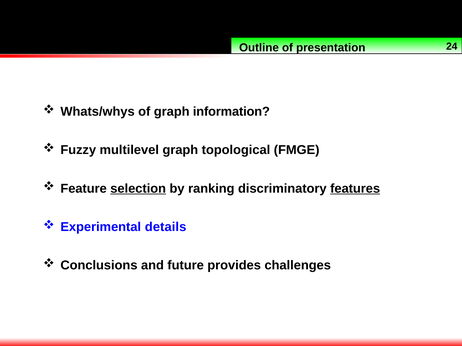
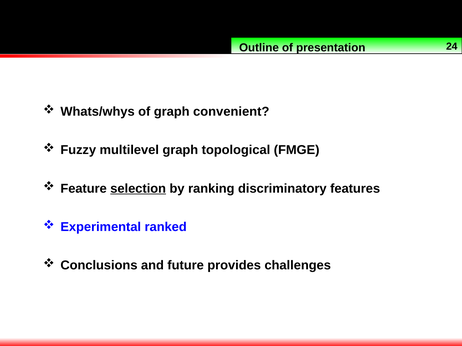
information: information -> convenient
features underline: present -> none
details: details -> ranked
